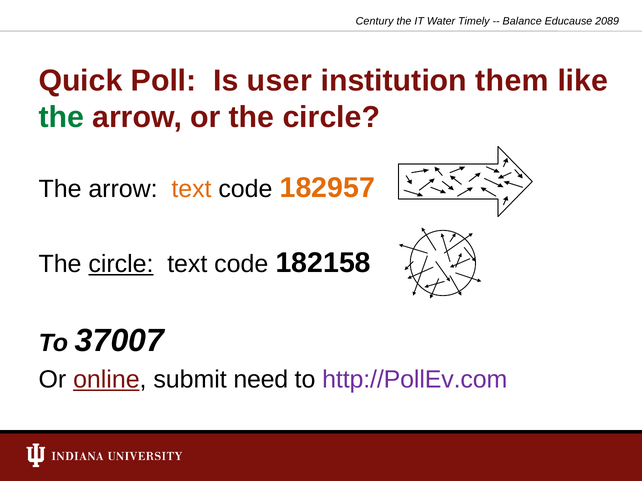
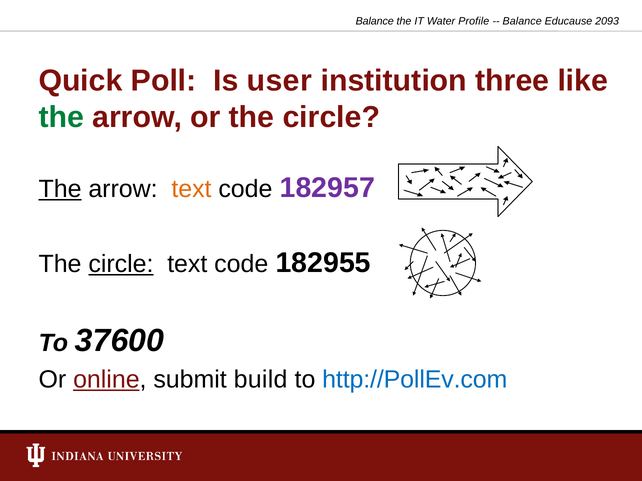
Century at (375, 21): Century -> Balance
Timely: Timely -> Profile
2089: 2089 -> 2093
them: them -> three
The at (60, 189) underline: none -> present
182957 colour: orange -> purple
182158: 182158 -> 182955
37007: 37007 -> 37600
need: need -> build
http://PollEv.com colour: purple -> blue
